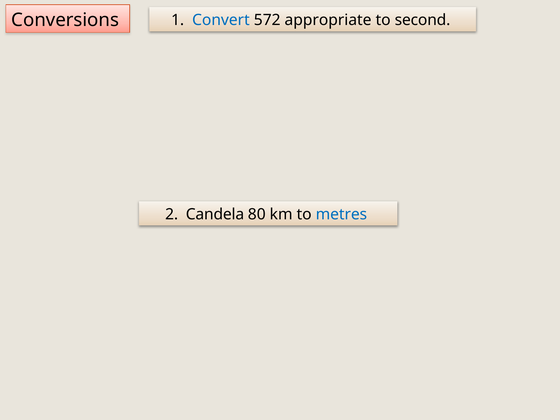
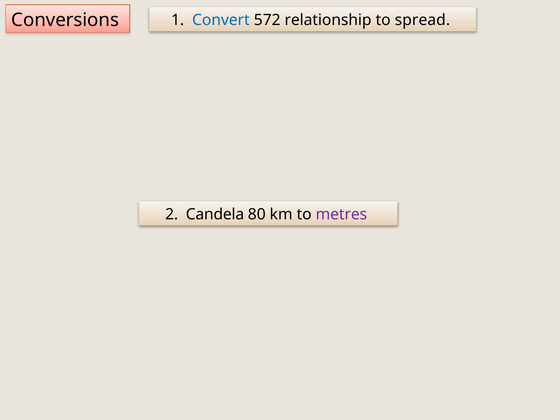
appropriate: appropriate -> relationship
second: second -> spread
metres colour: blue -> purple
